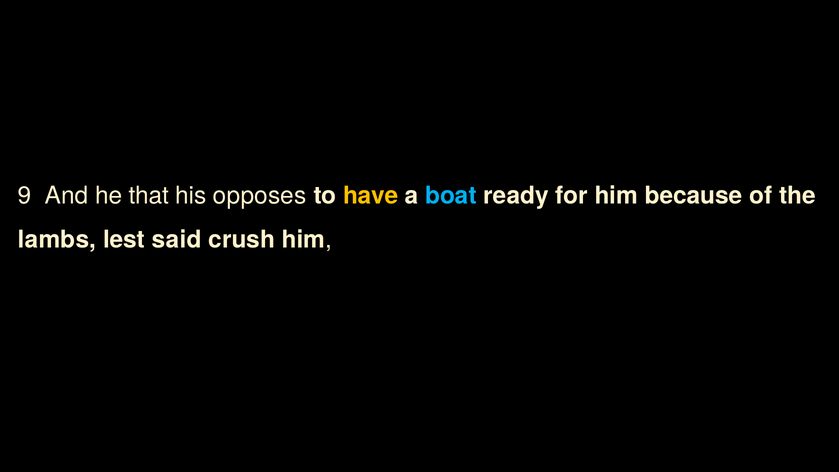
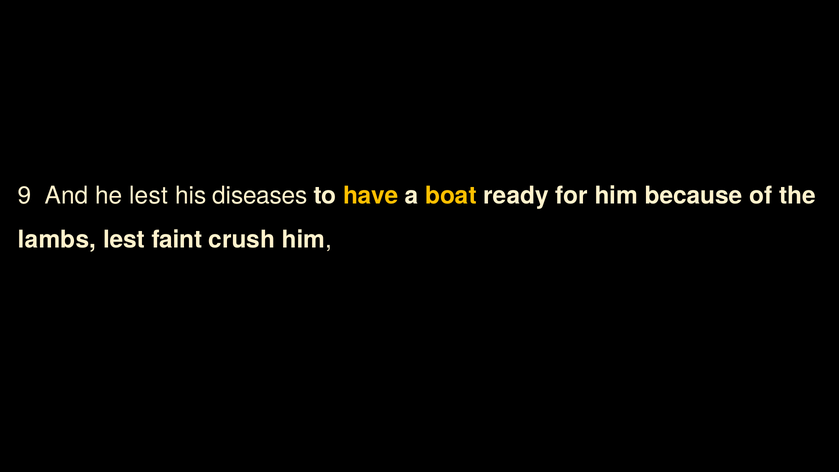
he that: that -> lest
opposes: opposes -> diseases
boat colour: light blue -> yellow
said: said -> faint
